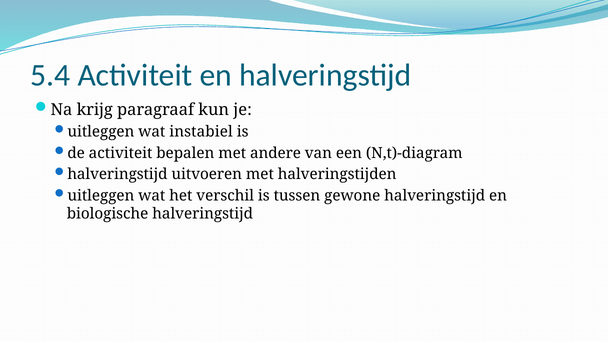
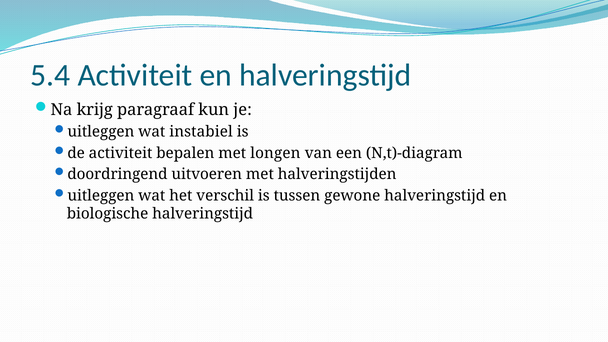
andere: andere -> longen
halveringstijd at (117, 174): halveringstijd -> doordringend
